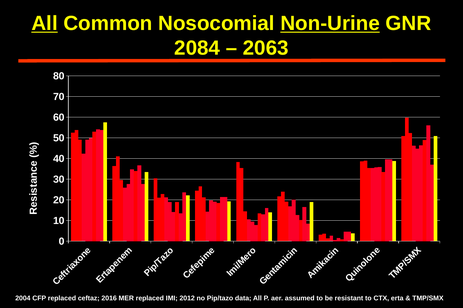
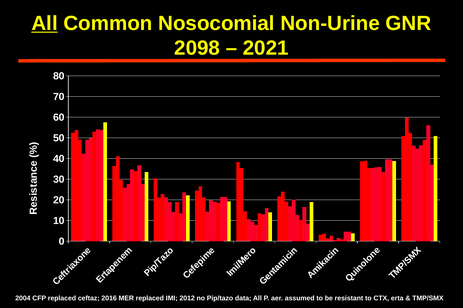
Non-Urine underline: present -> none
2084: 2084 -> 2098
2063: 2063 -> 2021
